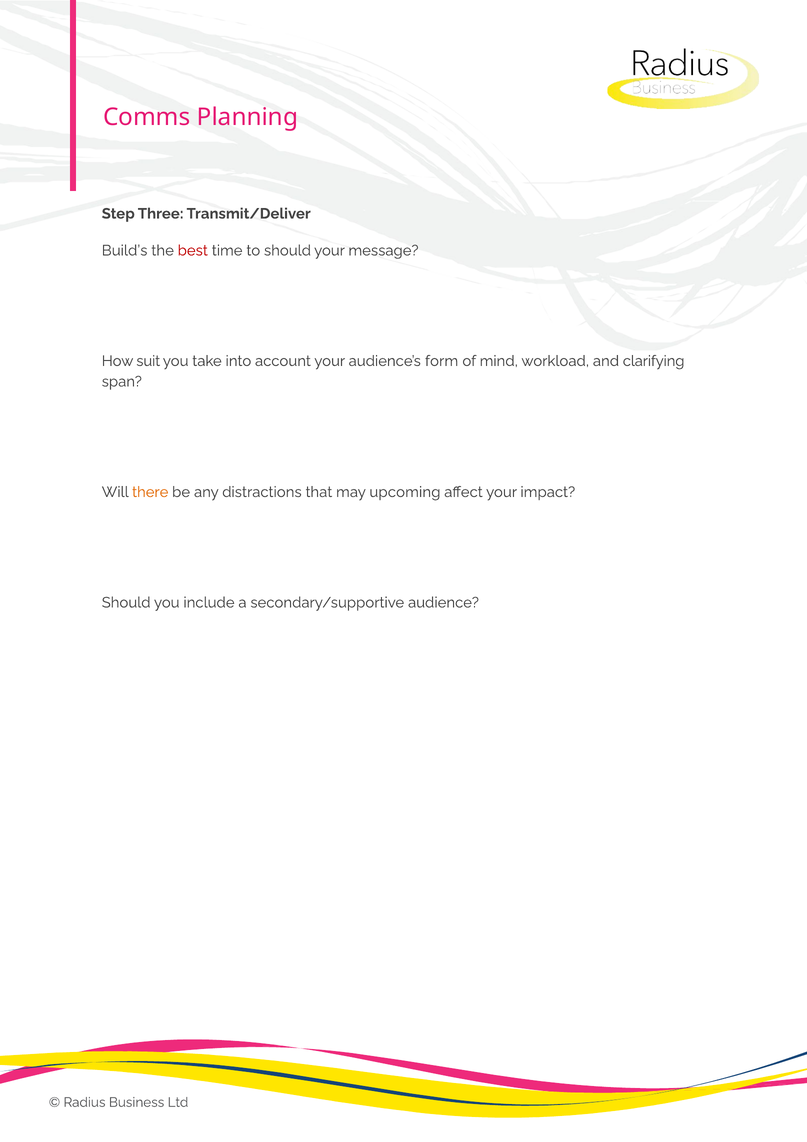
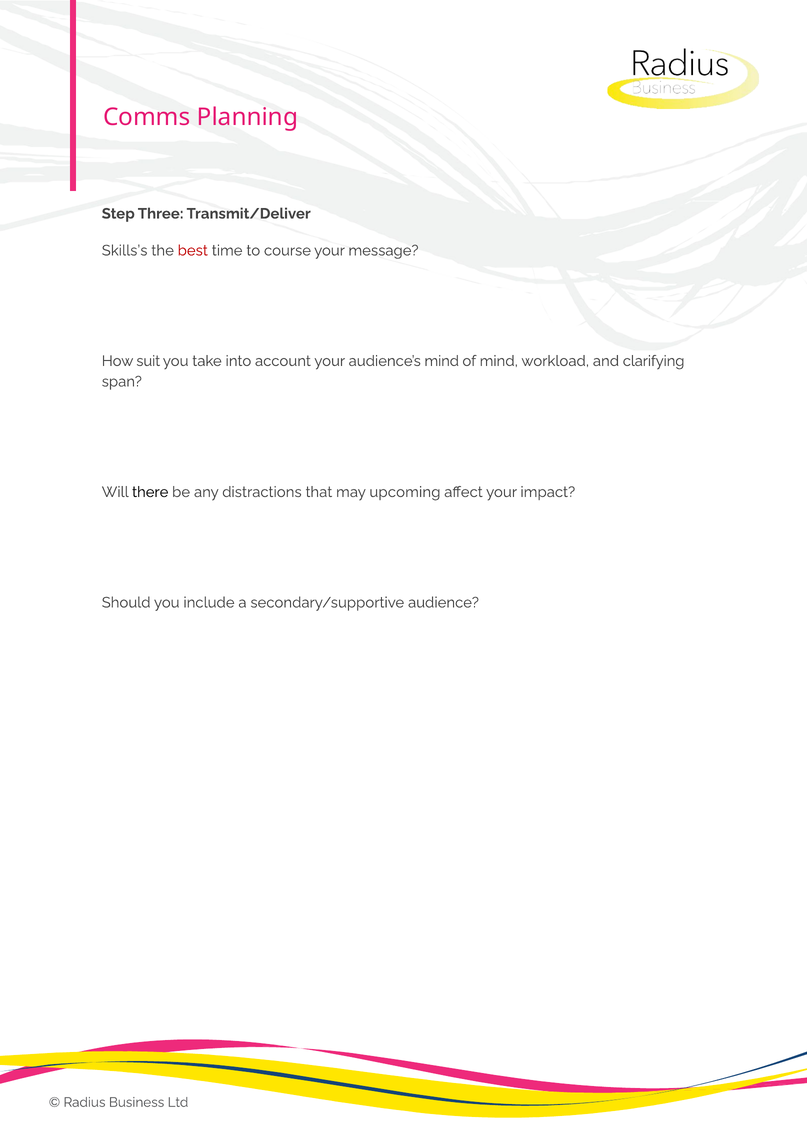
Build’s: Build’s -> Skills’s
to should: should -> course
audience’s form: form -> mind
there colour: orange -> black
